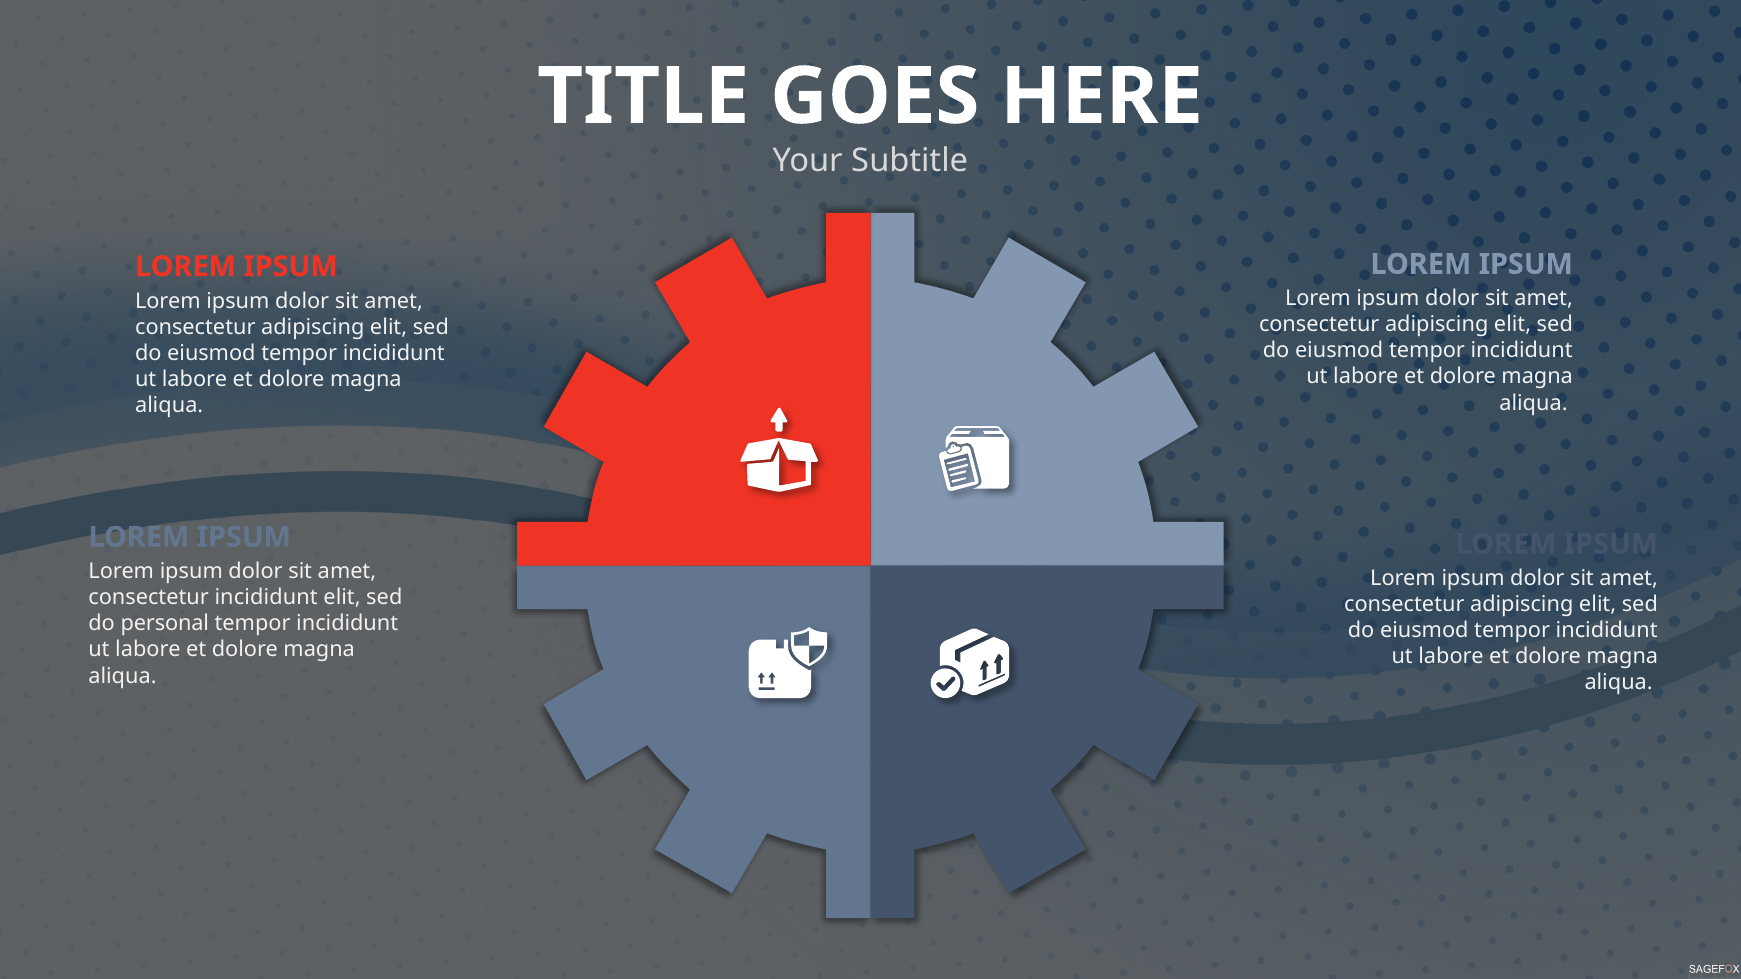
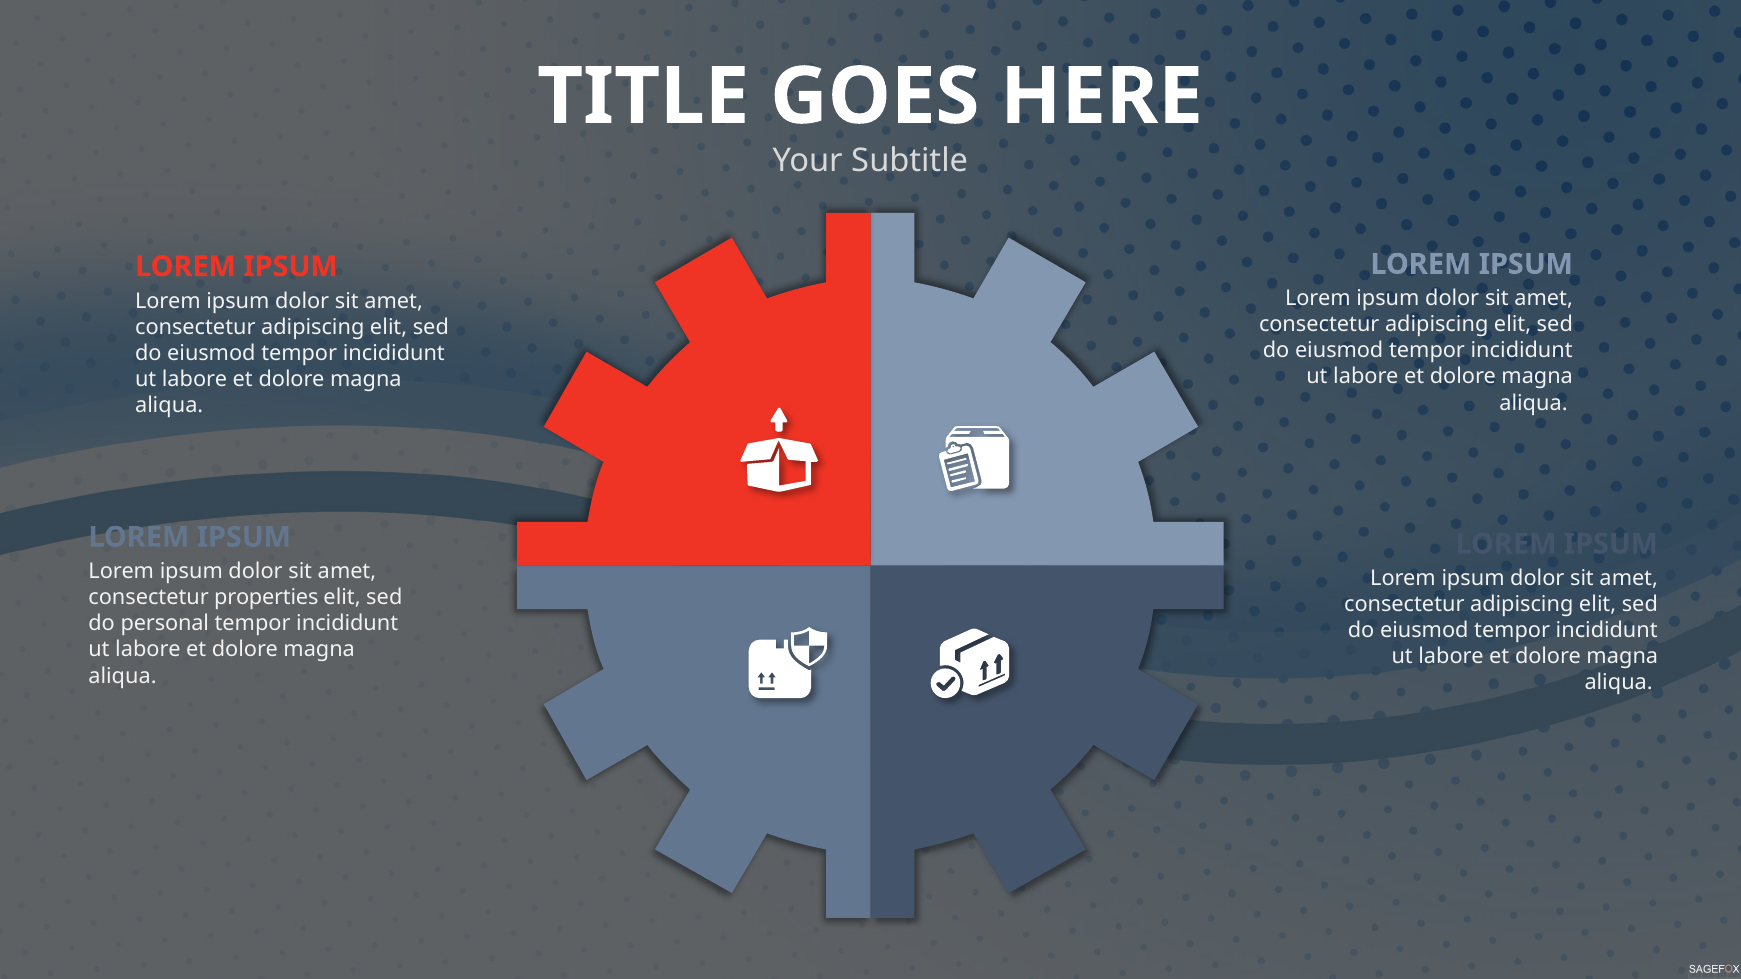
consectetur incididunt: incididunt -> properties
